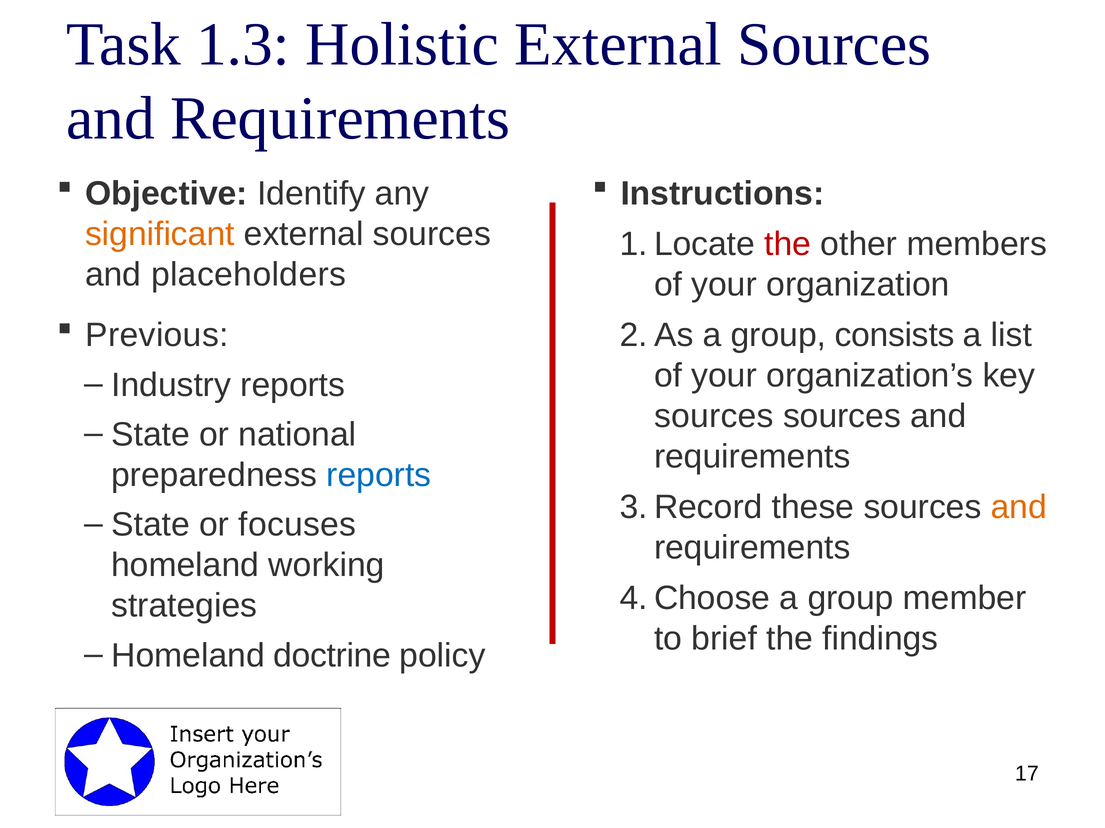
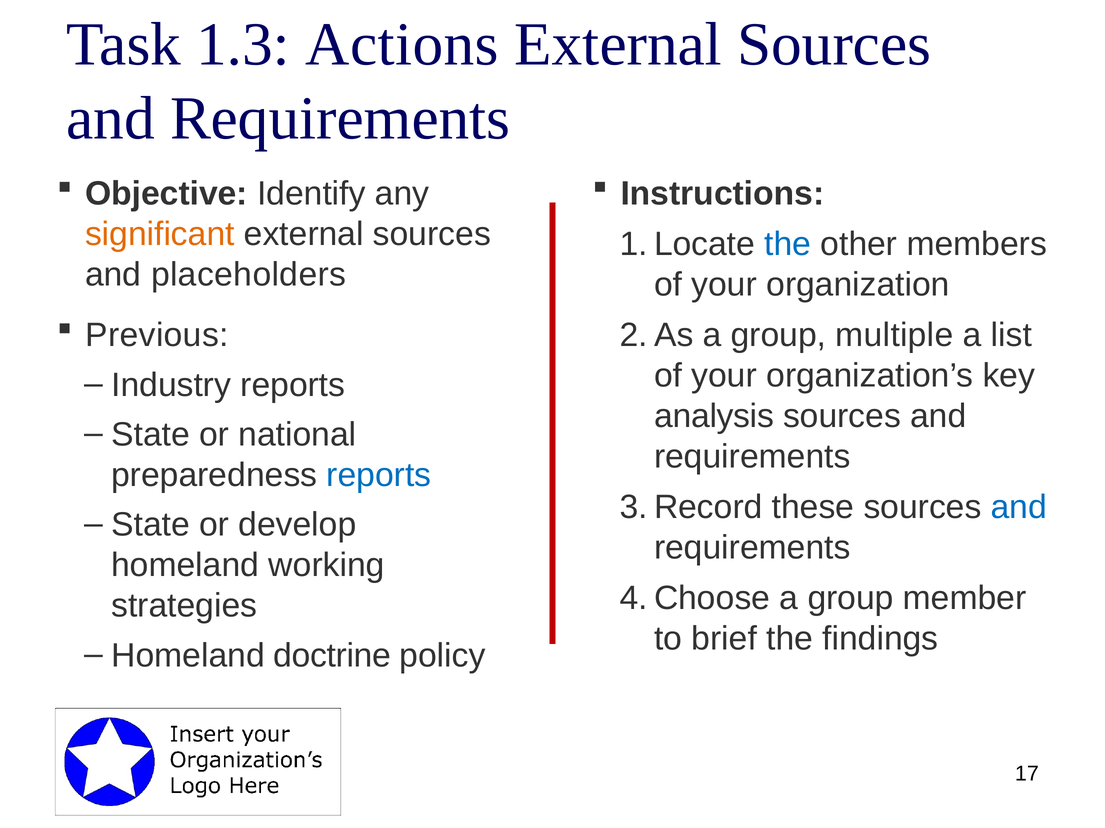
Holistic: Holistic -> Actions
the at (788, 244) colour: red -> blue
consists: consists -> multiple
sources at (714, 417): sources -> analysis
and at (1019, 508) colour: orange -> blue
focuses: focuses -> develop
